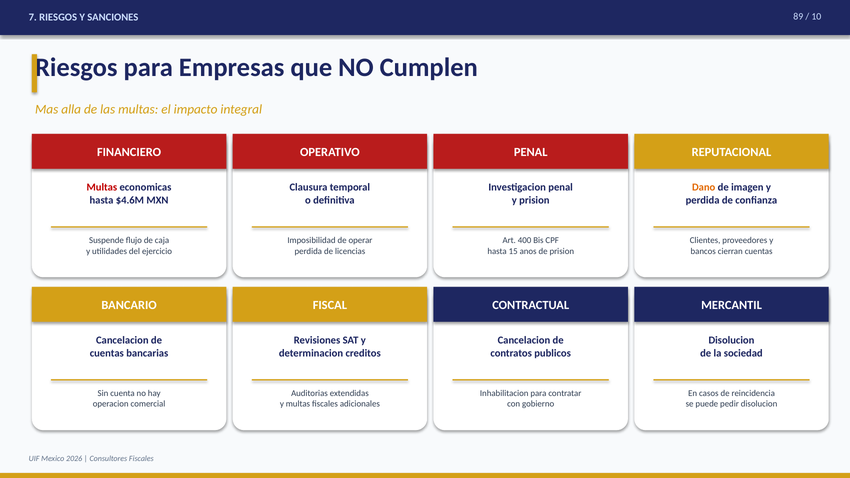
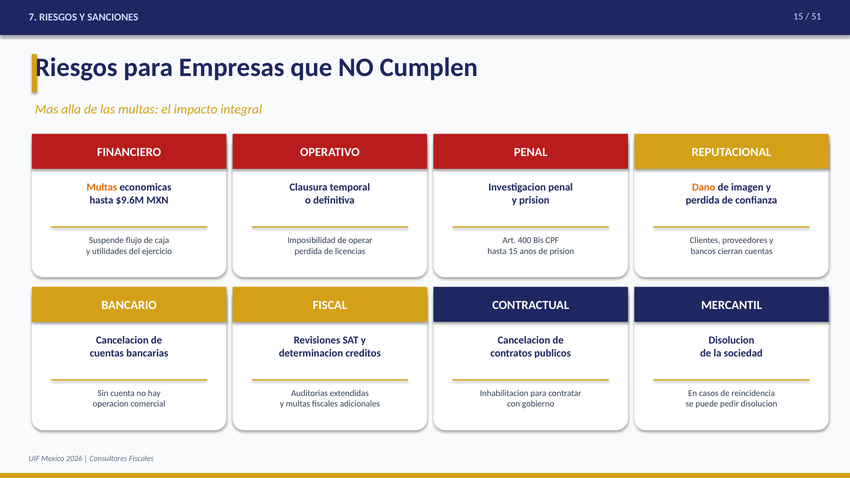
SANCIONES 89: 89 -> 15
10: 10 -> 51
Multas at (102, 187) colour: red -> orange
$4.6M: $4.6M -> $9.6M
